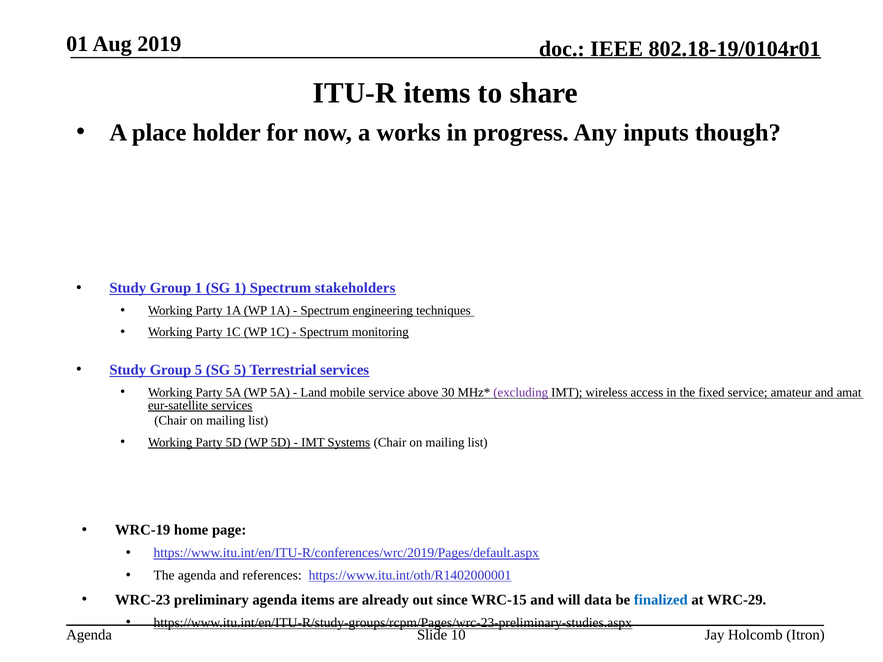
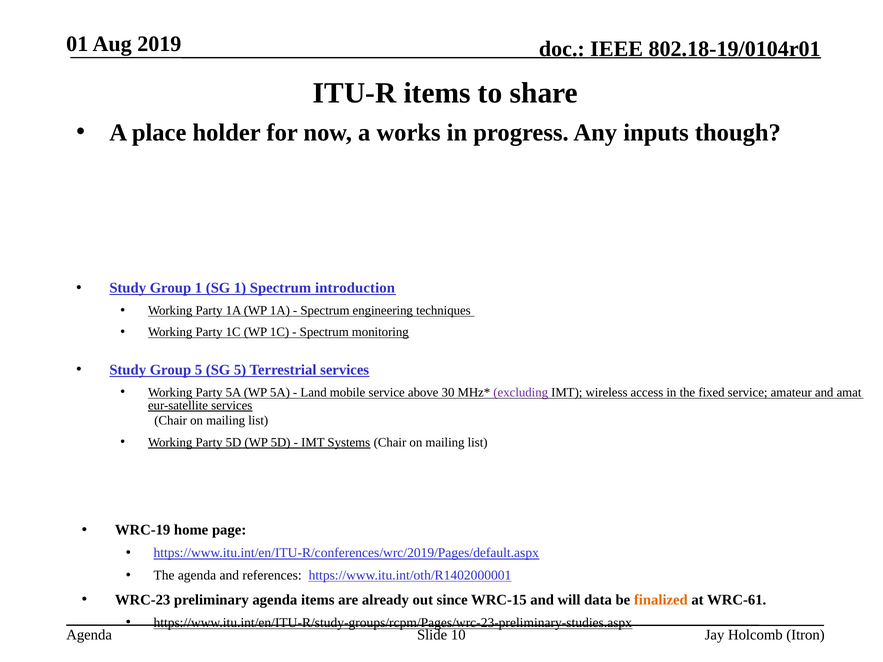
stakeholders: stakeholders -> introduction
finalized colour: blue -> orange
WRC-29: WRC-29 -> WRC-61
